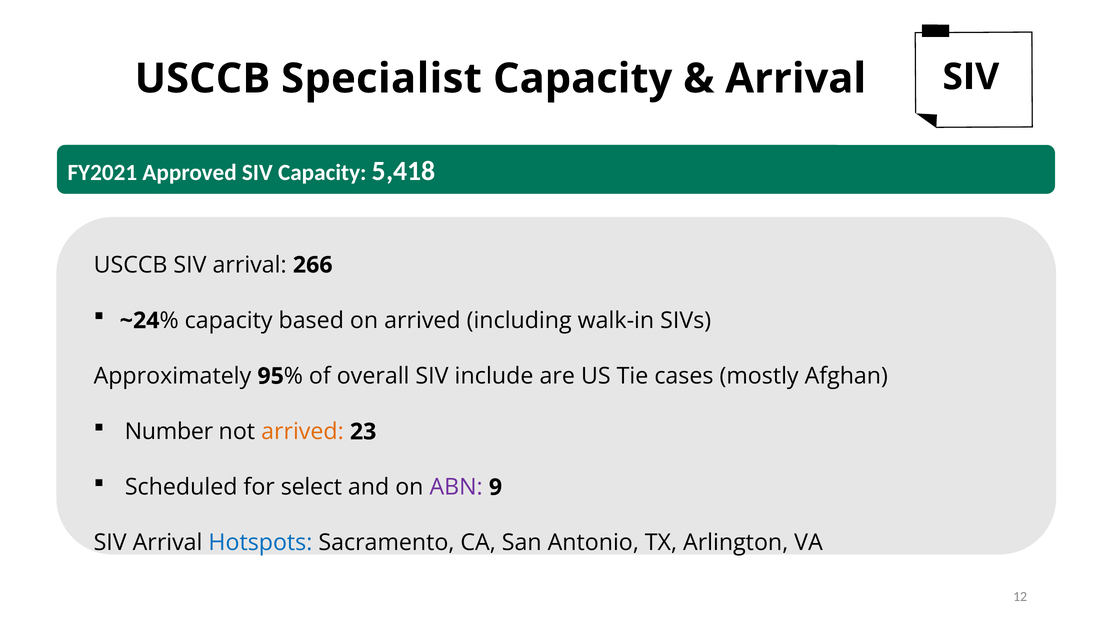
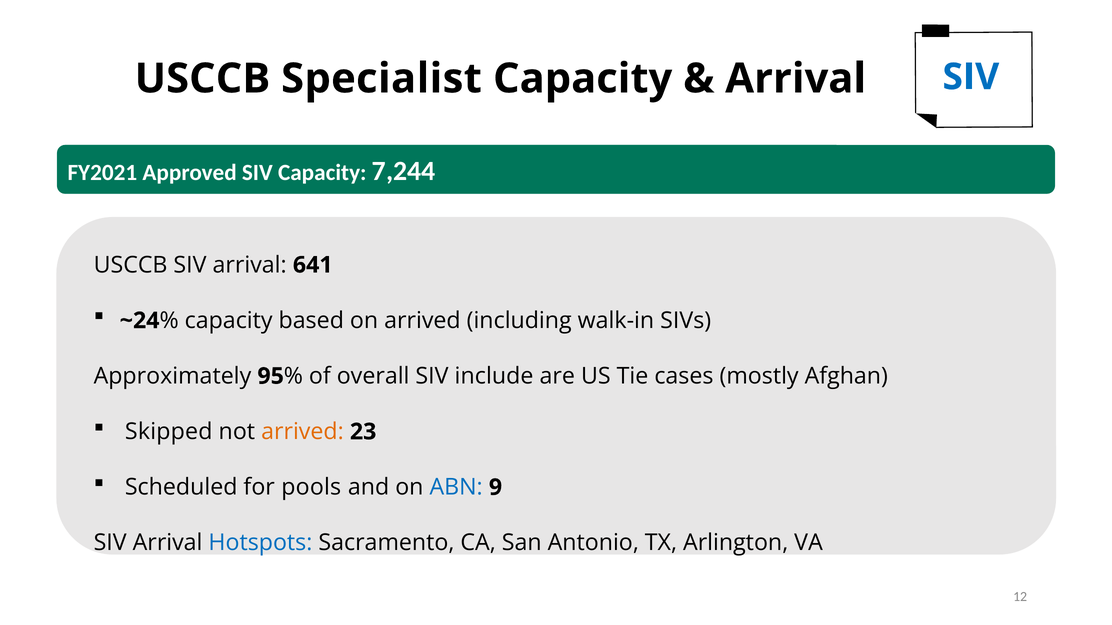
SIV at (971, 77) colour: black -> blue
5,418: 5,418 -> 7,244
266: 266 -> 641
Number: Number -> Skipped
select: select -> pools
ABN colour: purple -> blue
